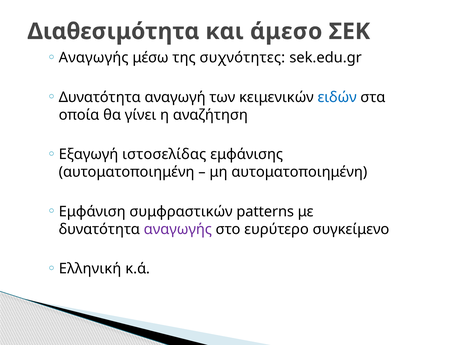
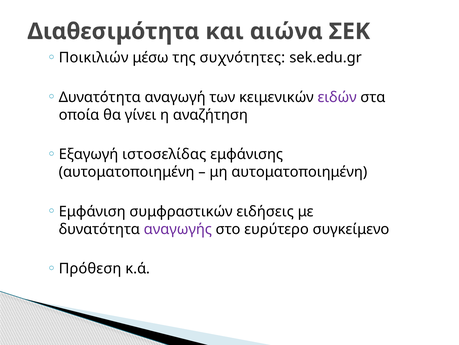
άμεσο: άμεσο -> αιώνα
Αναγωγής at (94, 58): Αναγωγής -> Ποικιλιών
ειδών colour: blue -> purple
patterns: patterns -> ειδήσεις
Ελληνική: Ελληνική -> Πρόθεση
